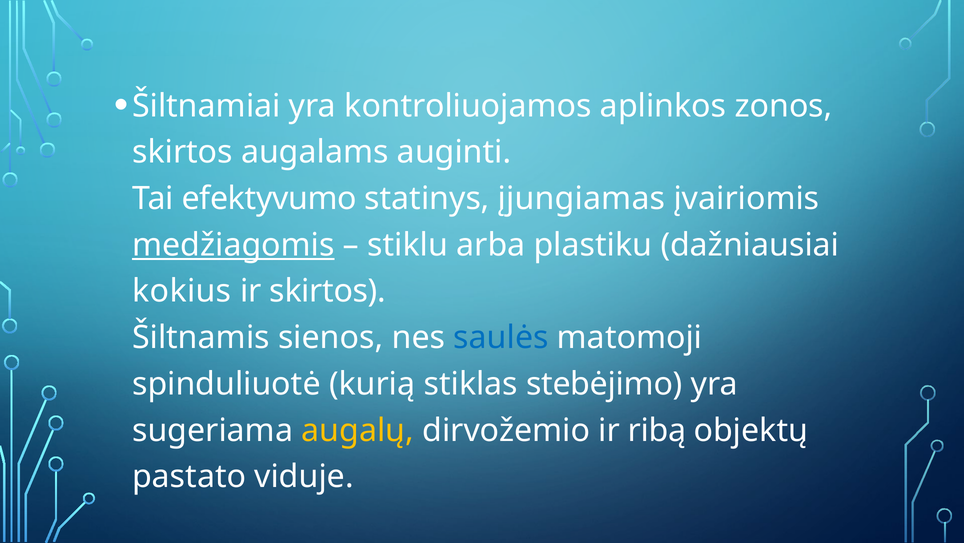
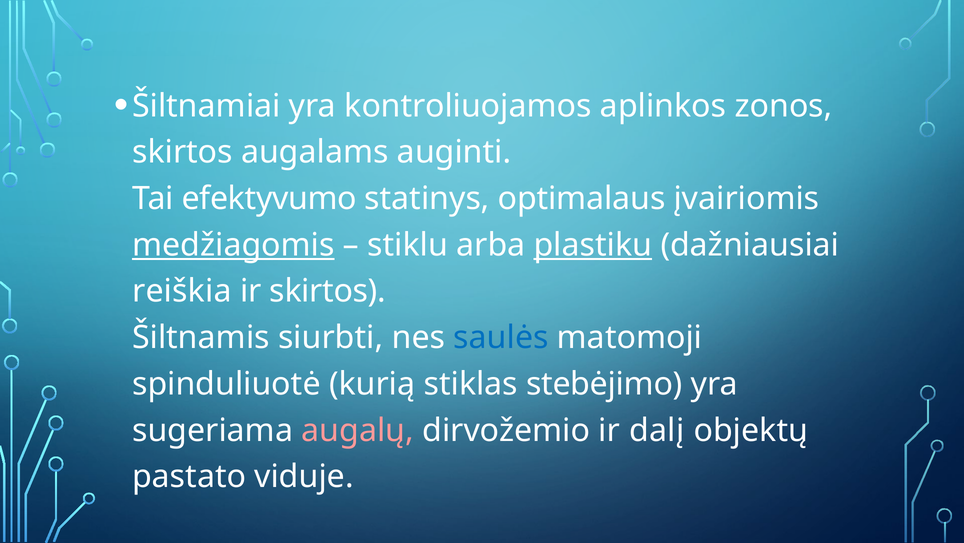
įjungiamas: įjungiamas -> optimalaus
plastiku underline: none -> present
kokius: kokius -> reiškia
sienos: sienos -> siurbti
augalų colour: yellow -> pink
ribą: ribą -> dalį
